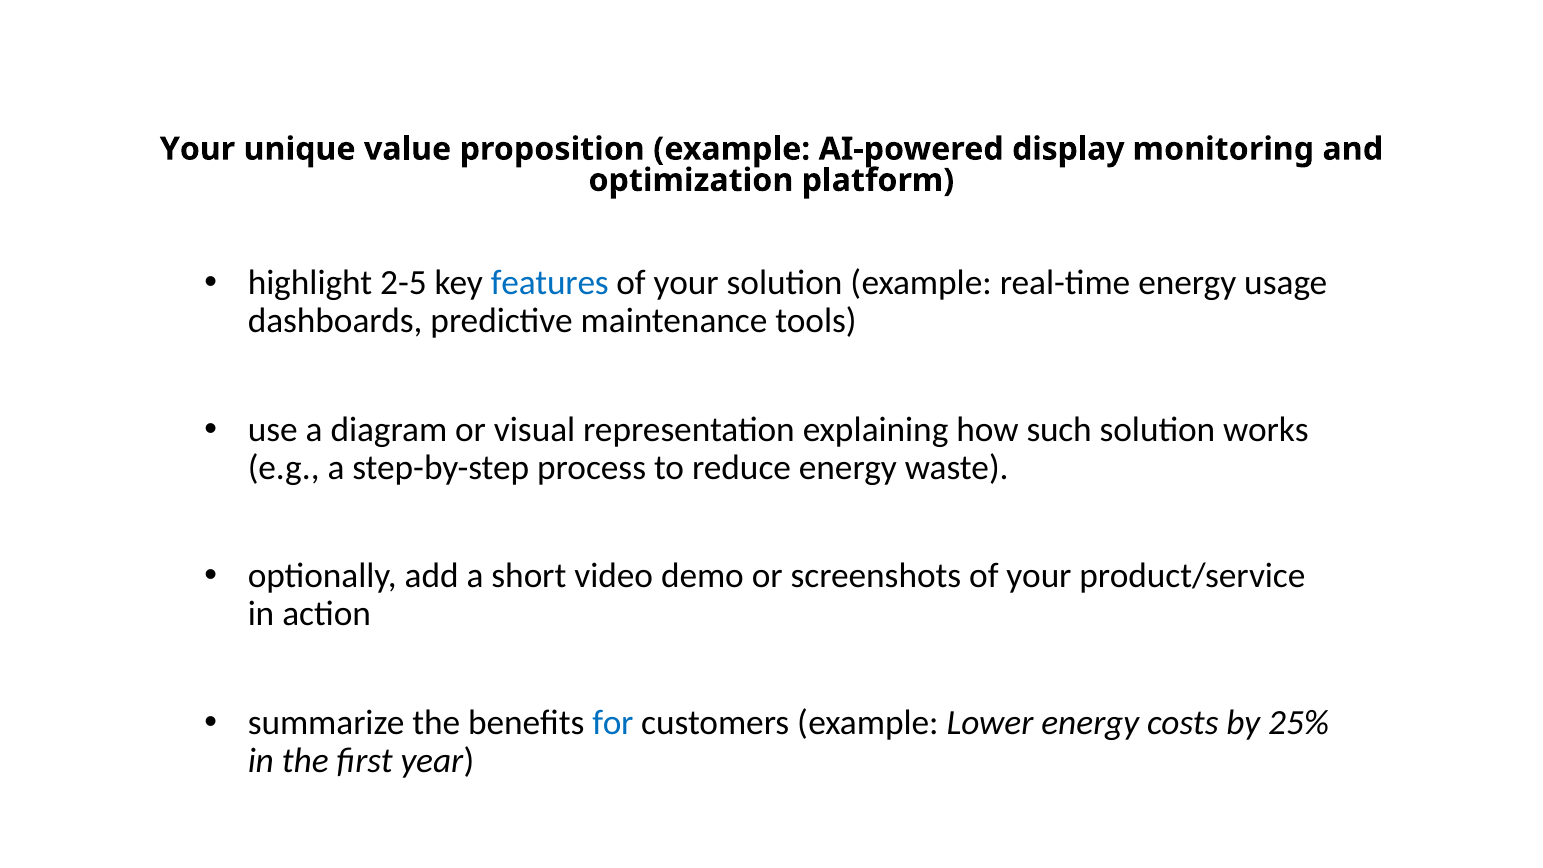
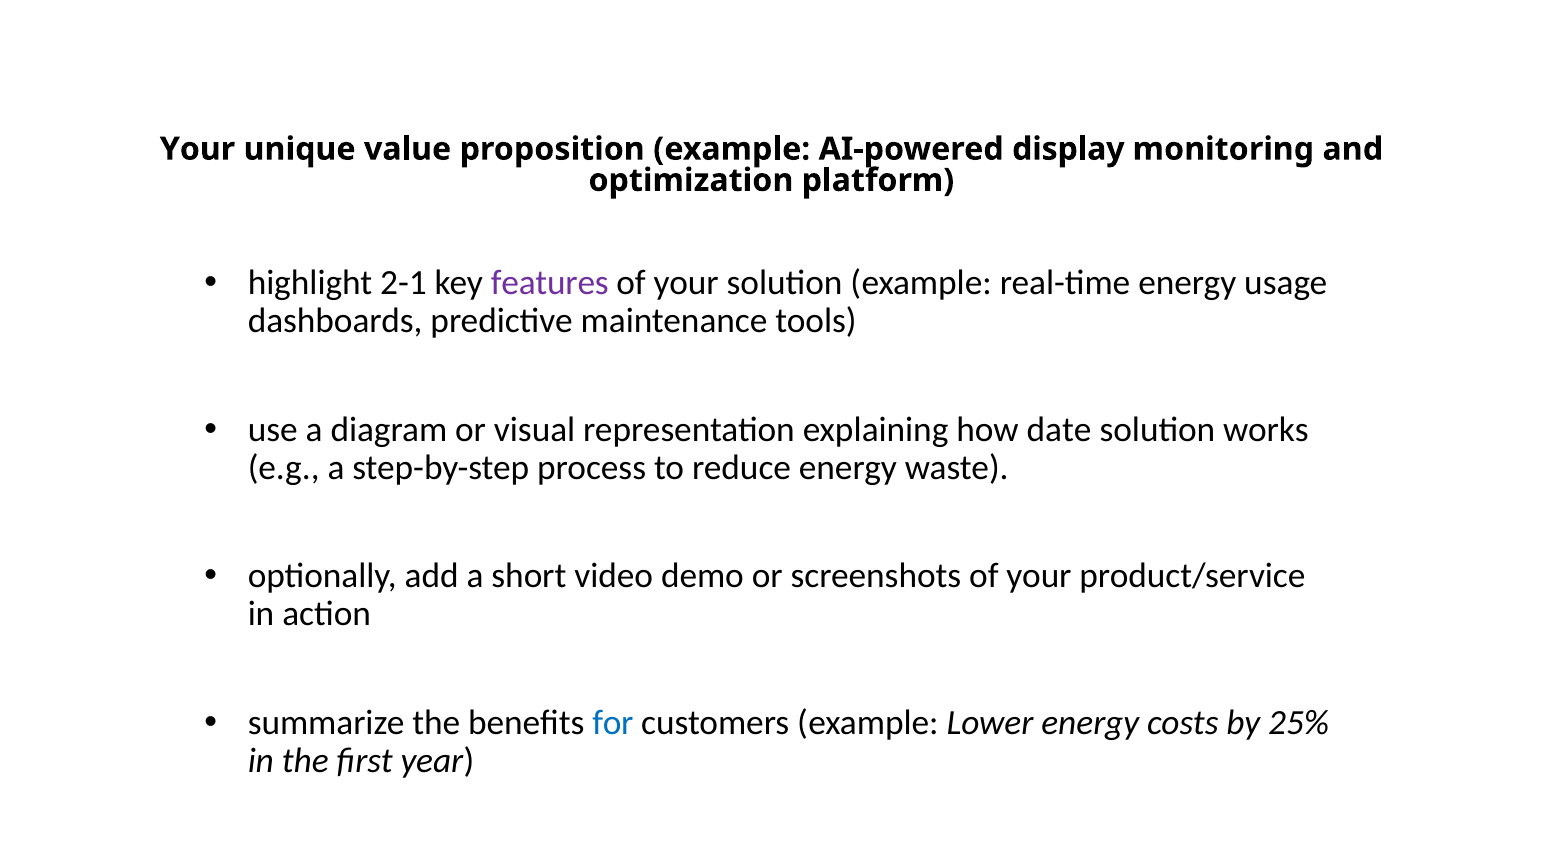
2-5: 2-5 -> 2-1
features colour: blue -> purple
such: such -> date
